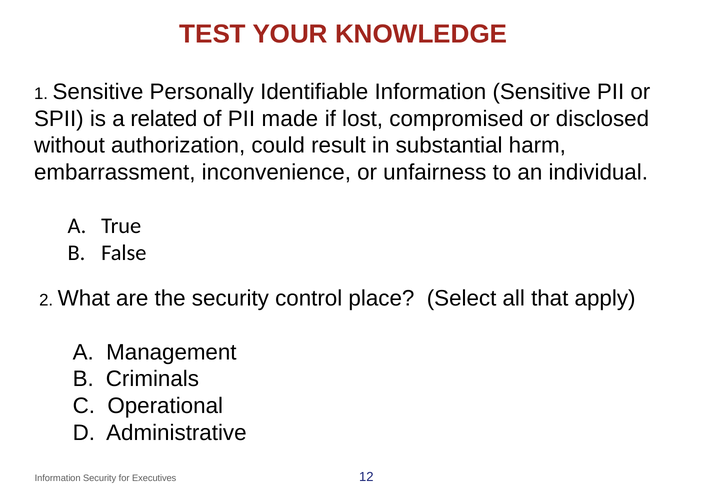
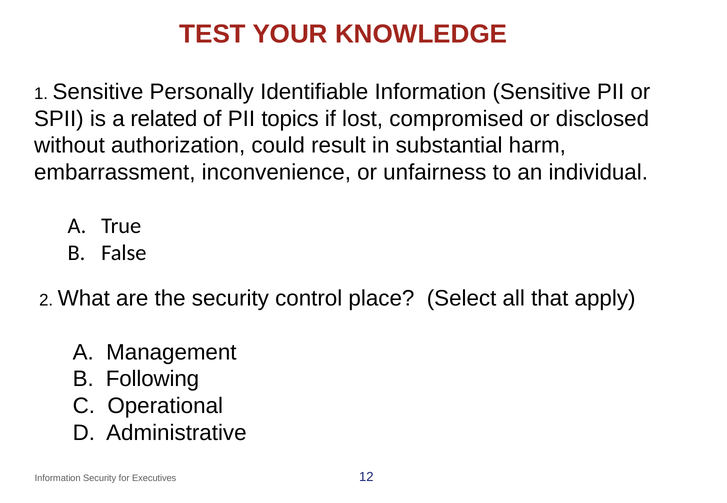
made: made -> topics
Criminals: Criminals -> Following
